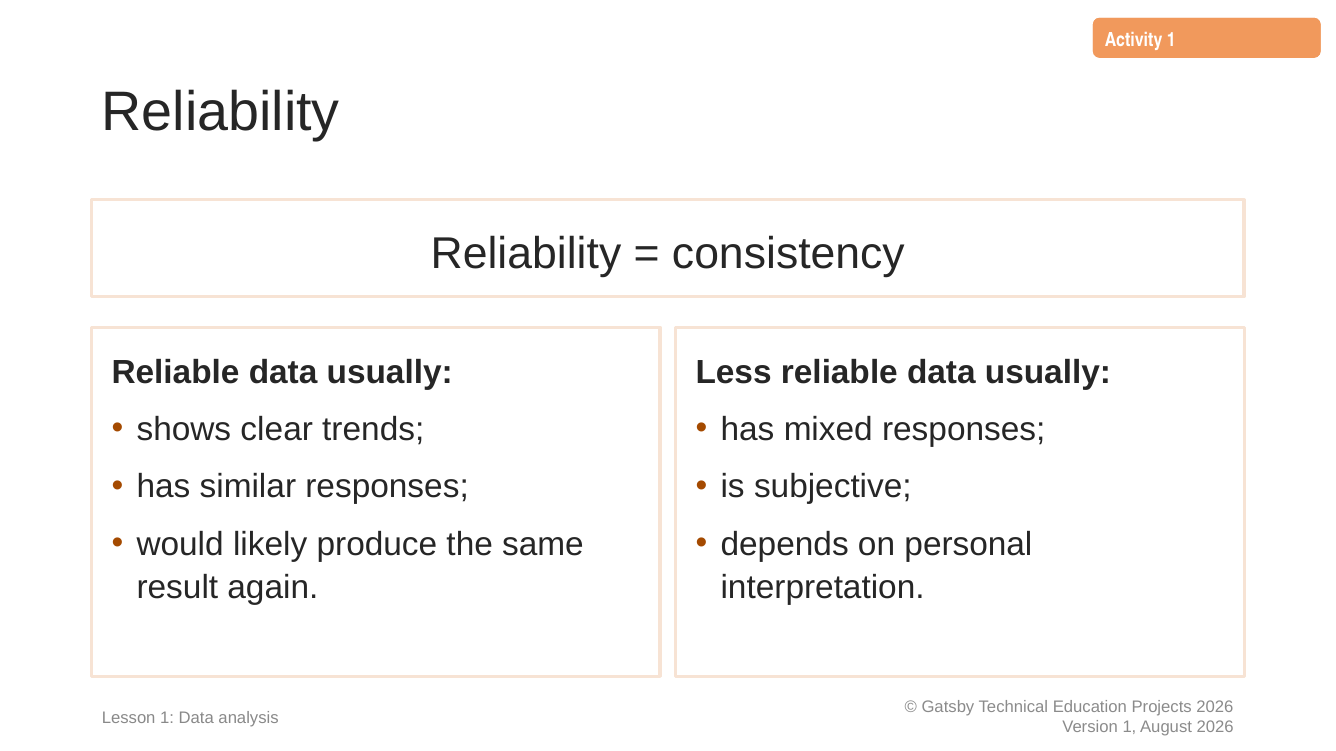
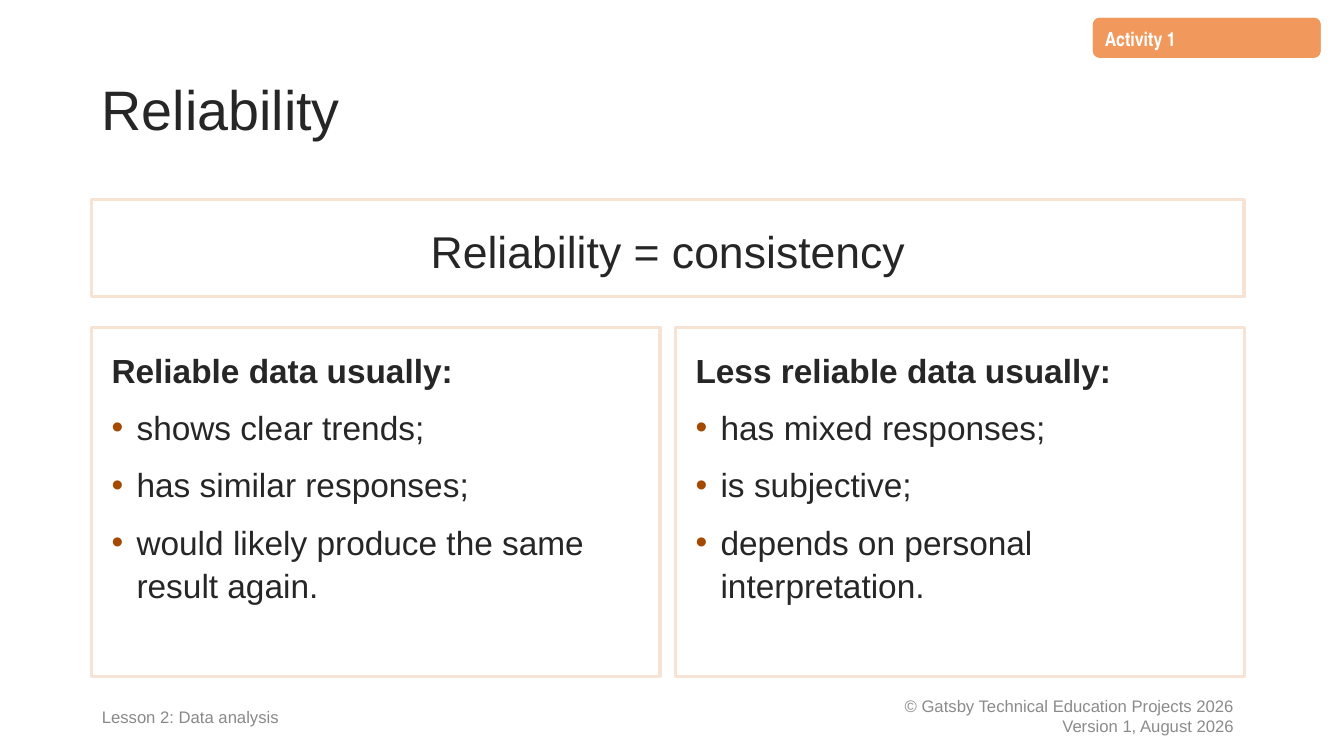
Lesson 1: 1 -> 2
